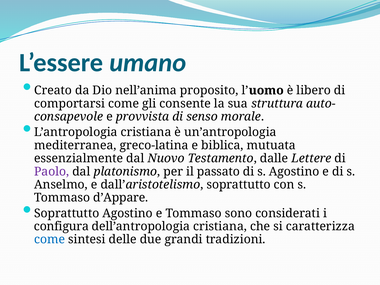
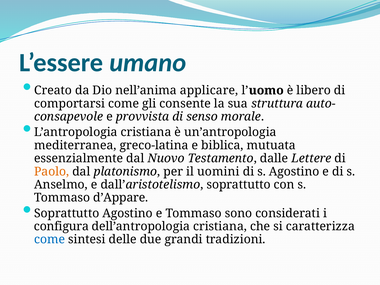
proposito: proposito -> applicare
Paolo colour: purple -> orange
passato: passato -> uomini
